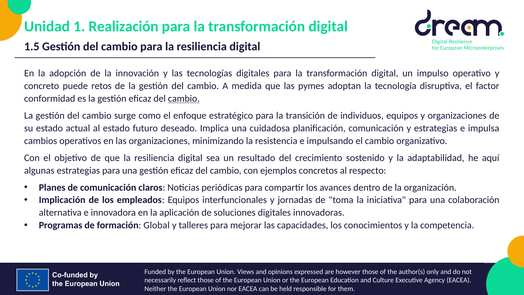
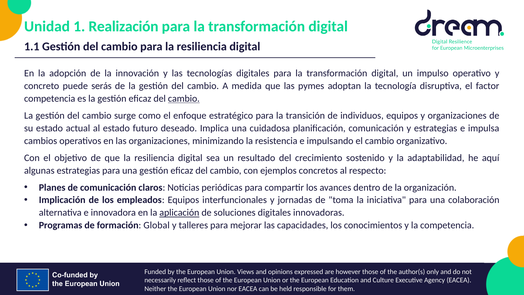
1.5: 1.5 -> 1.1
retos: retos -> serás
conformidad at (50, 99): conformidad -> competencia
aplicación underline: none -> present
